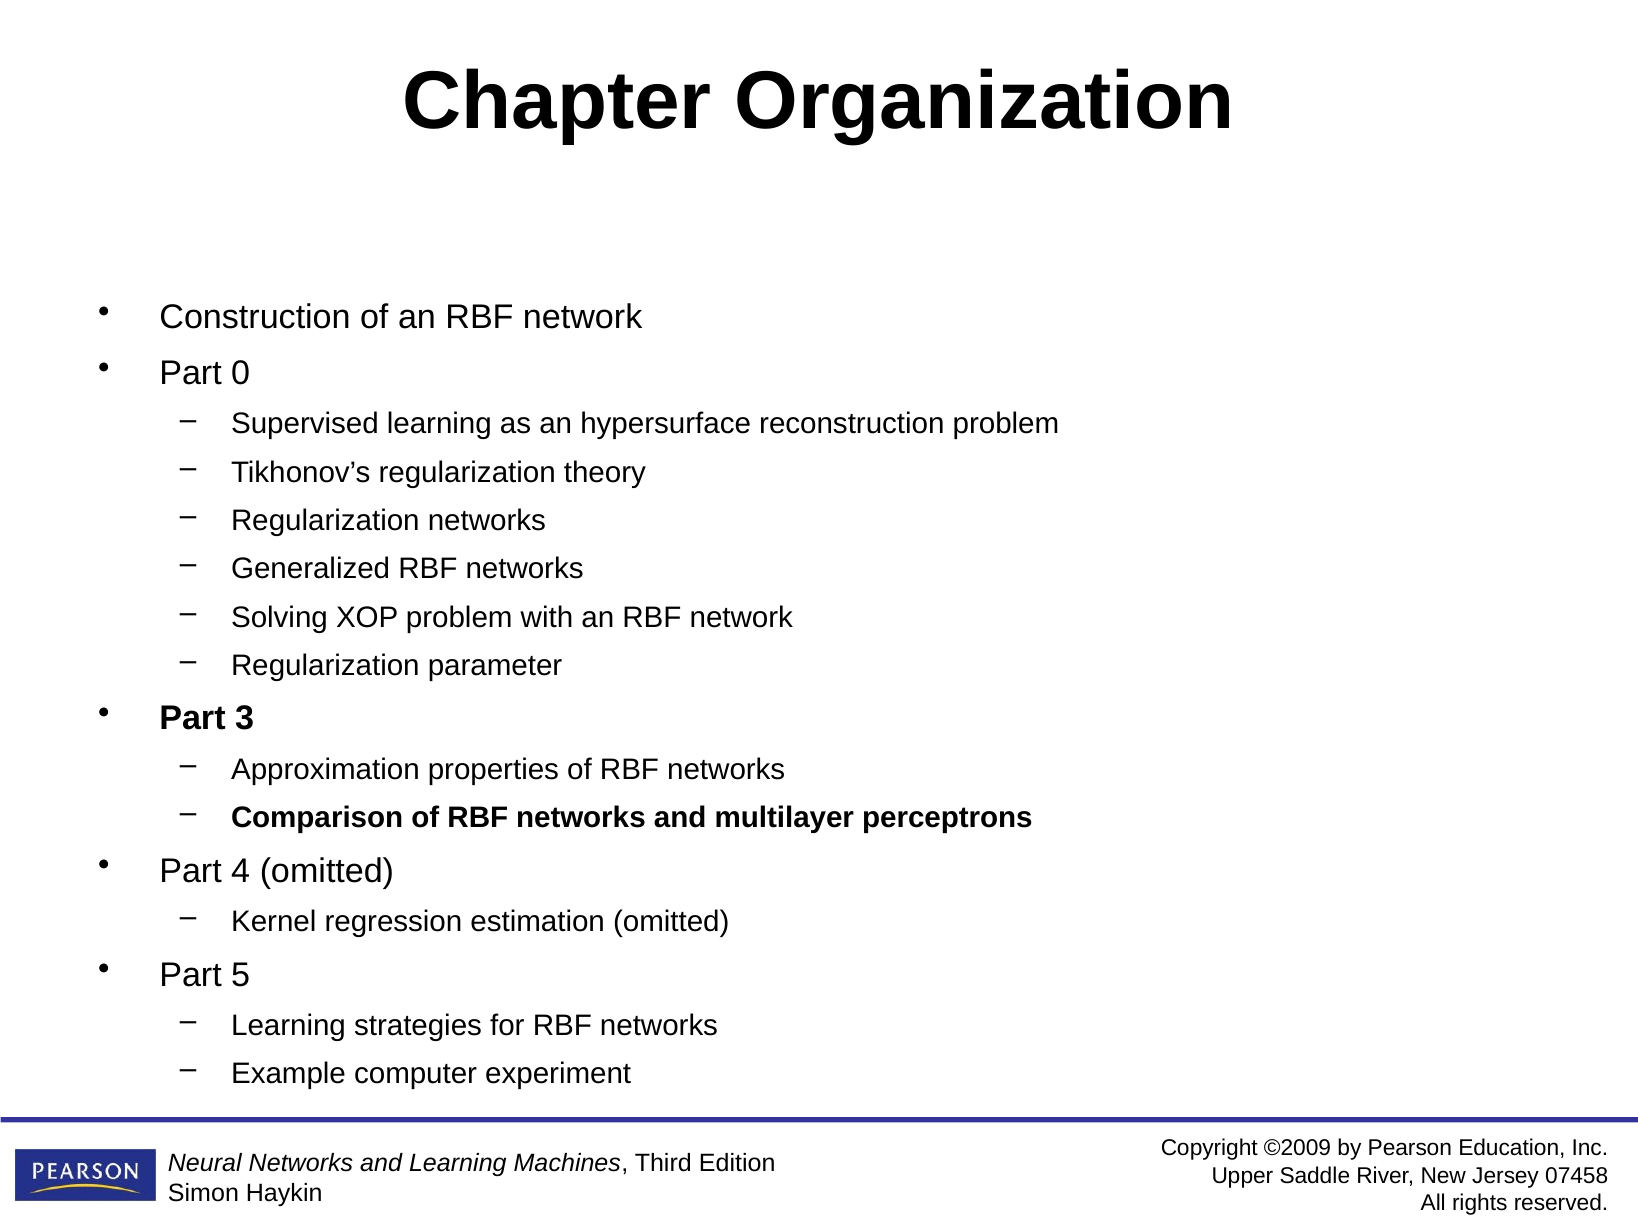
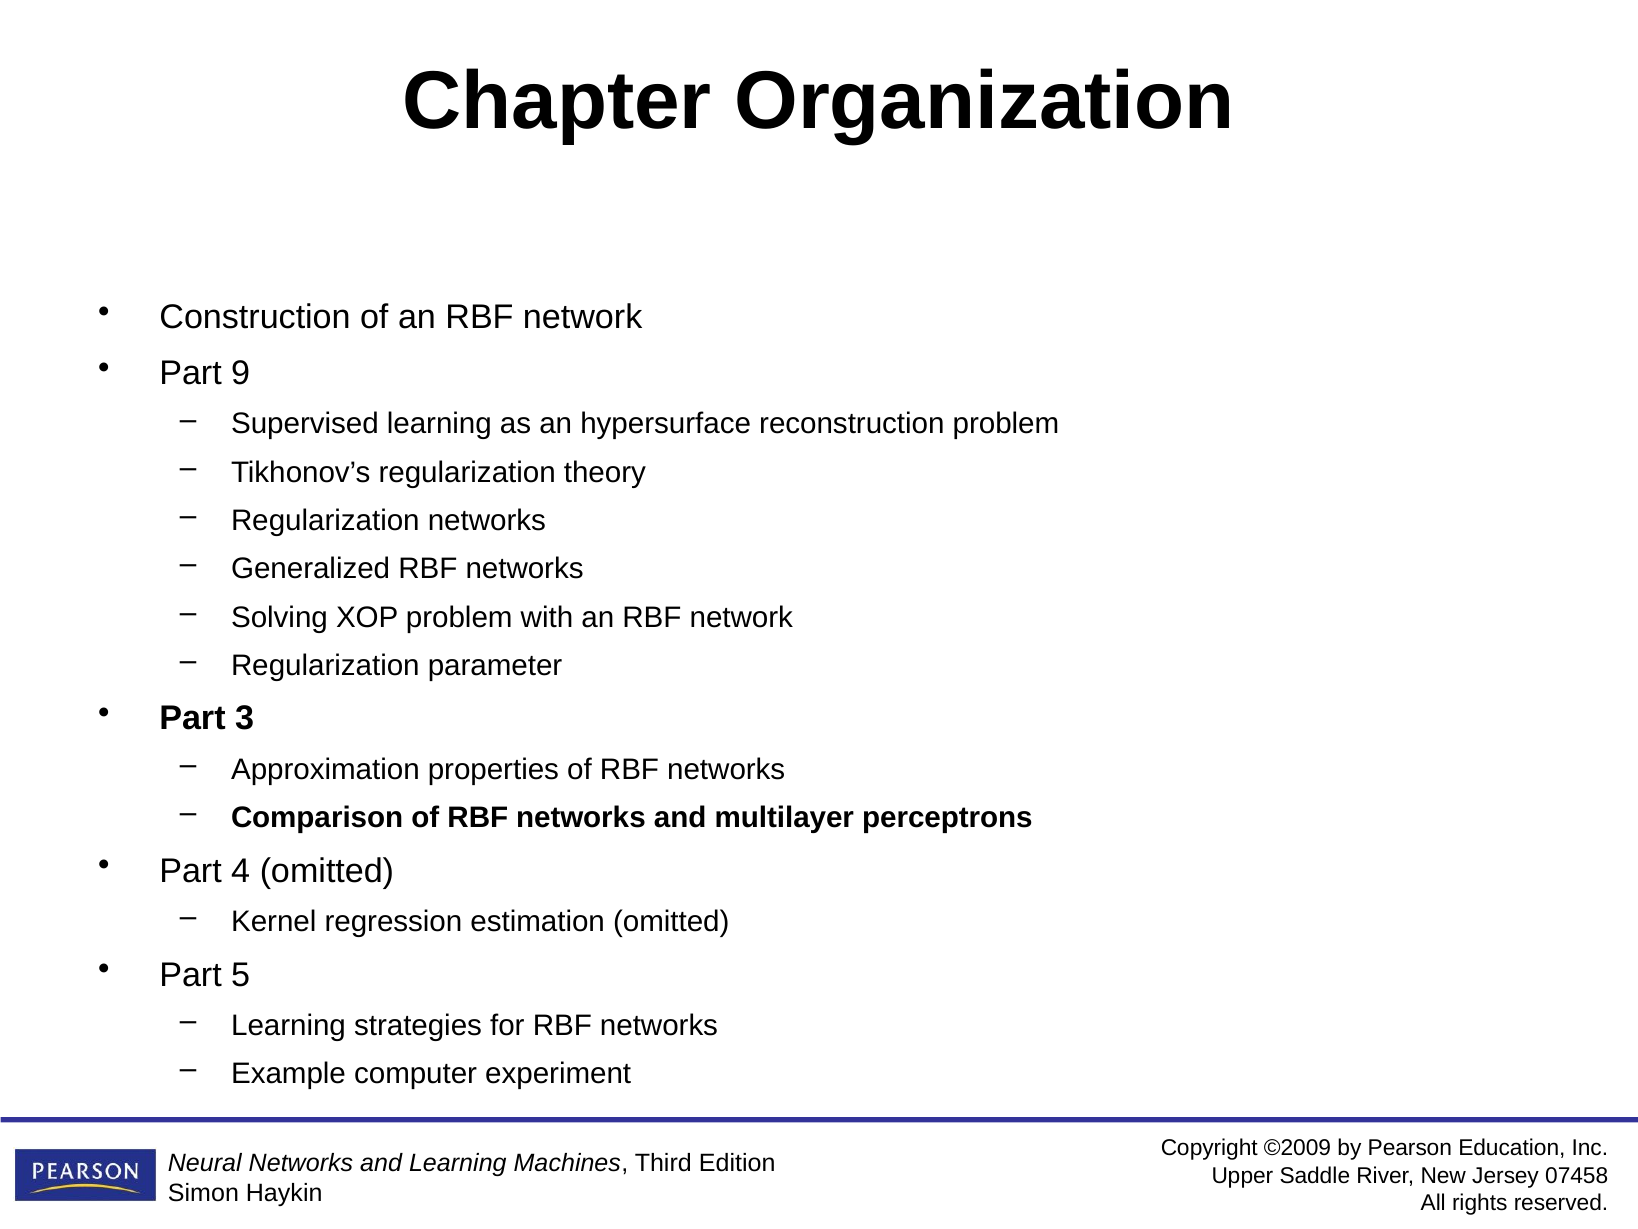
0: 0 -> 9
